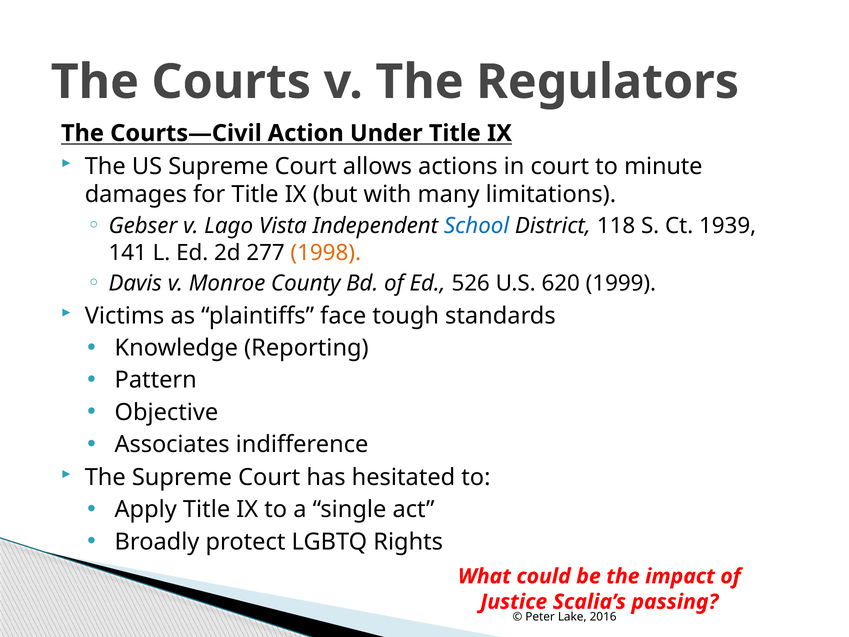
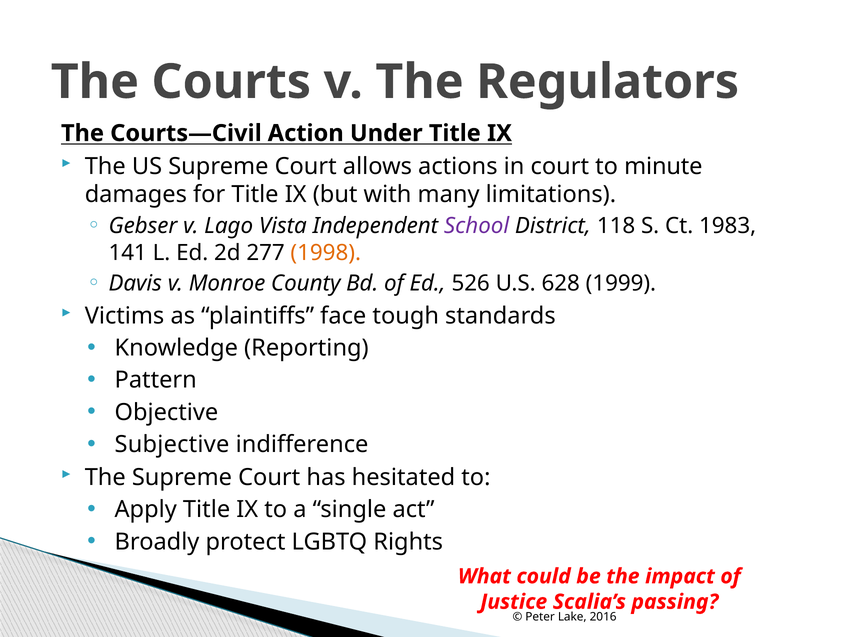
School colour: blue -> purple
1939: 1939 -> 1983
620: 620 -> 628
Associates: Associates -> Subjective
